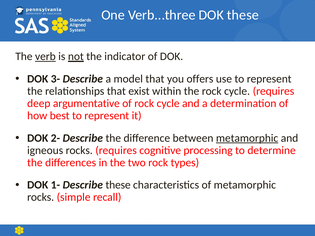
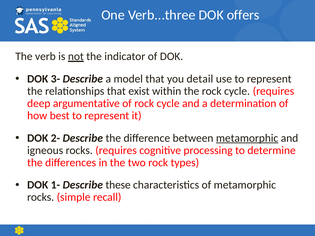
DOK these: these -> offers
verb underline: present -> none
offers: offers -> detail
